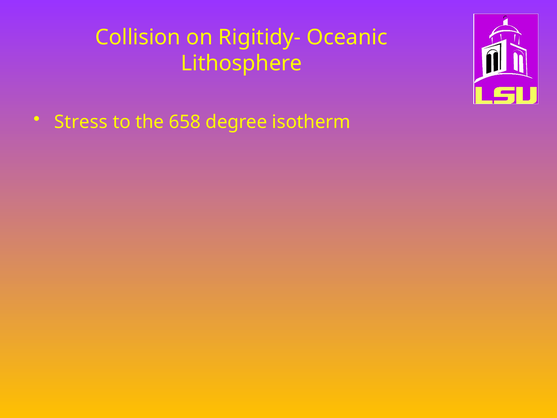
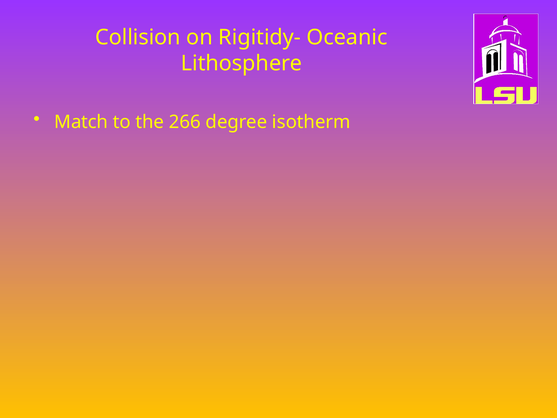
Stress: Stress -> Match
658: 658 -> 266
